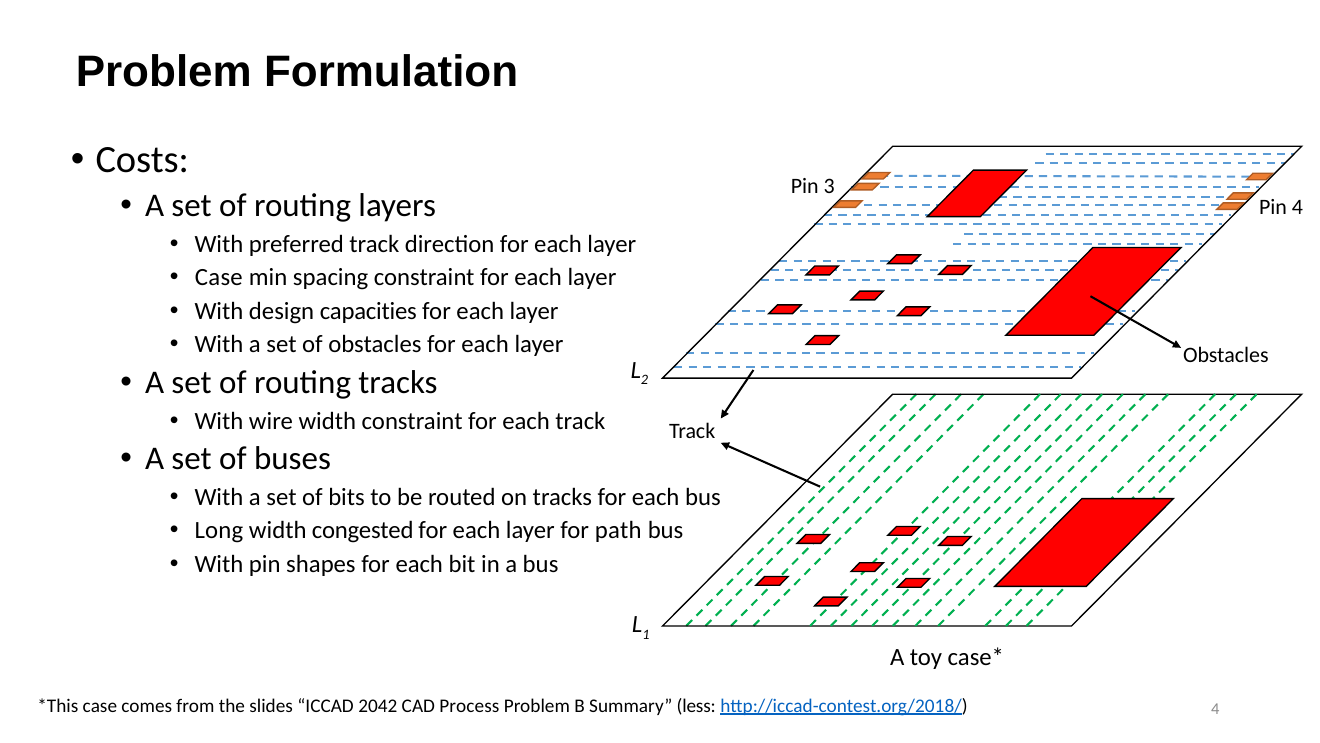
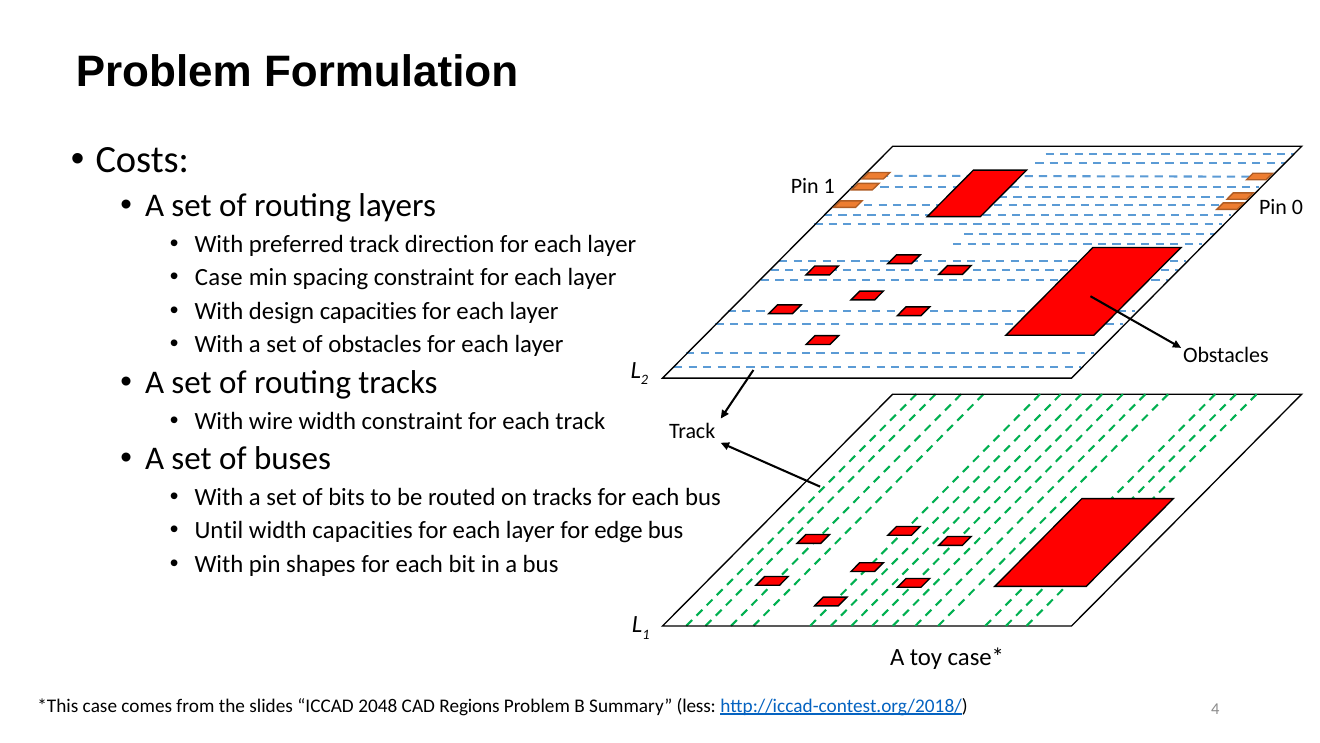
Pin 3: 3 -> 1
Pin 4: 4 -> 0
Long: Long -> Until
width congested: congested -> capacities
path: path -> edge
2042: 2042 -> 2048
Process: Process -> Regions
